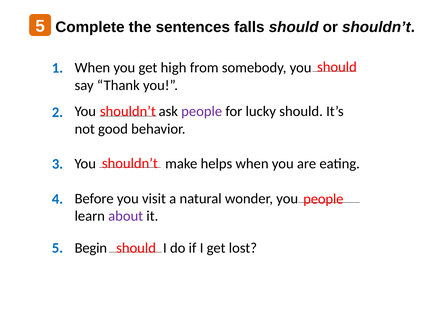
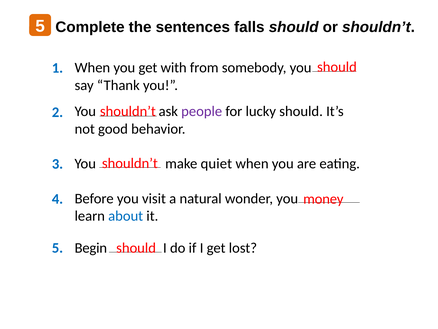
high: high -> with
helps: helps -> quiet
people at (323, 199): people -> money
about colour: purple -> blue
